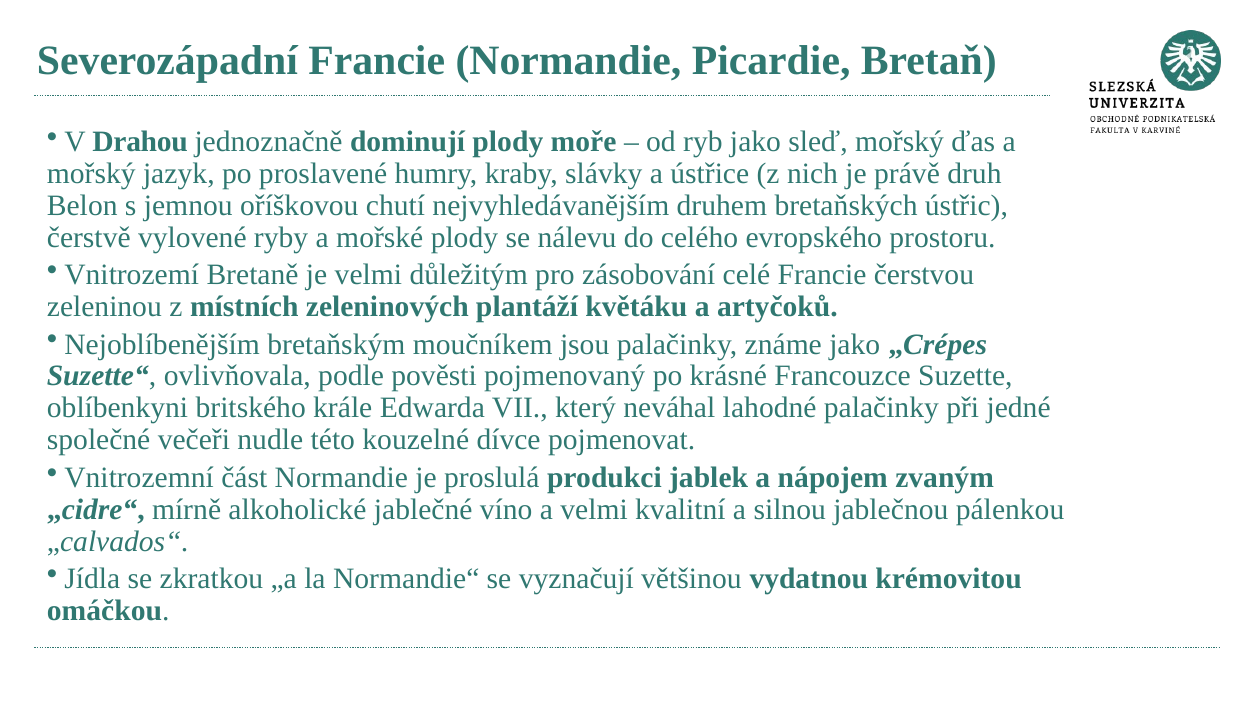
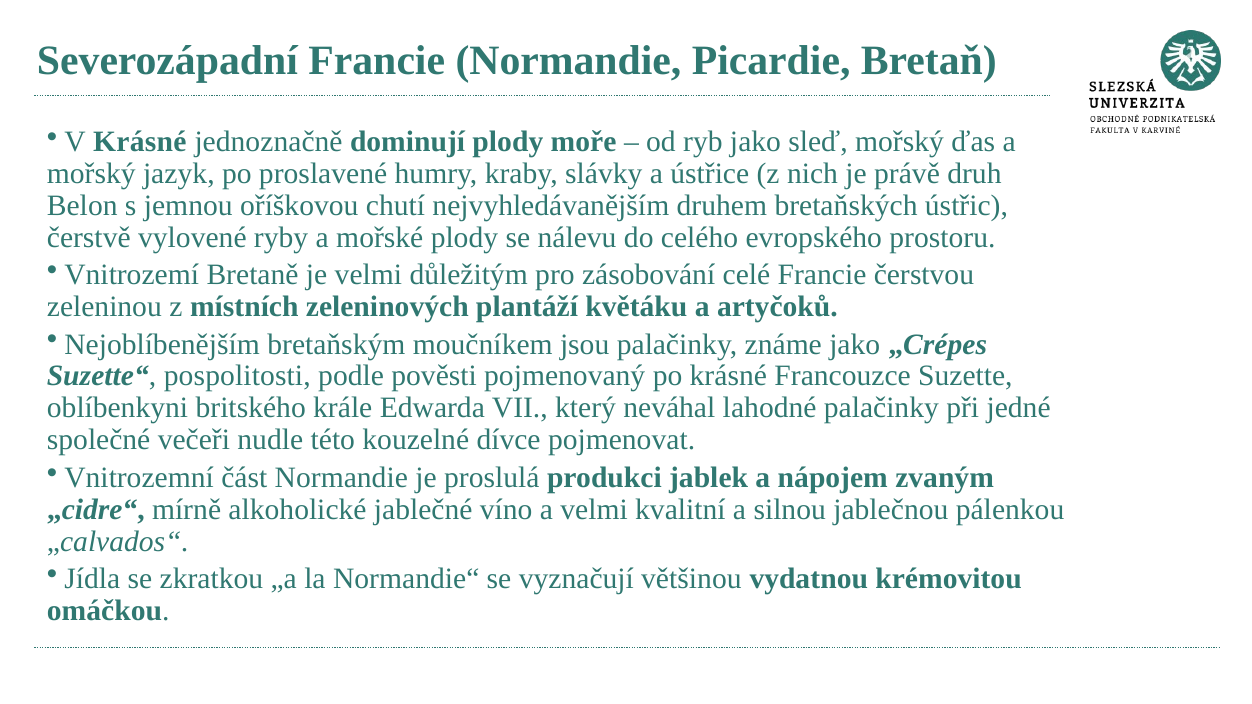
V Drahou: Drahou -> Krásné
ovlivňovala: ovlivňovala -> pospolitosti
